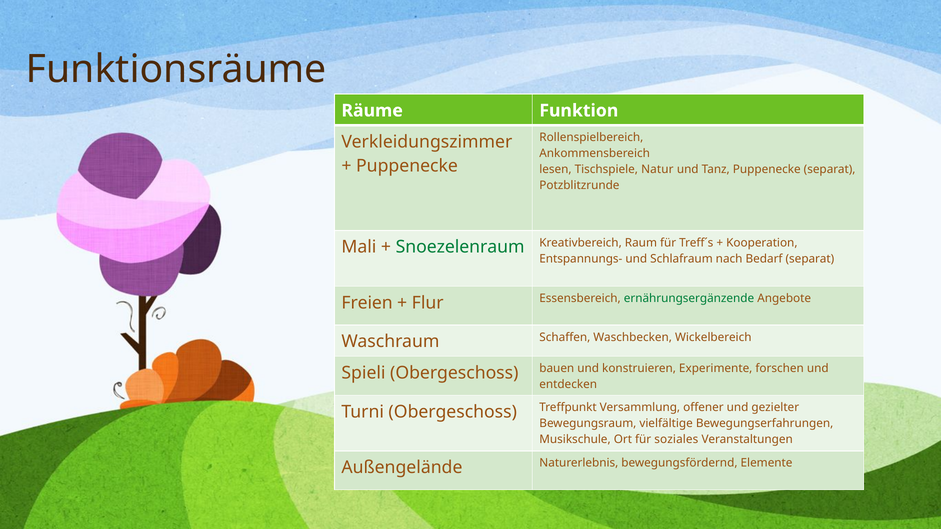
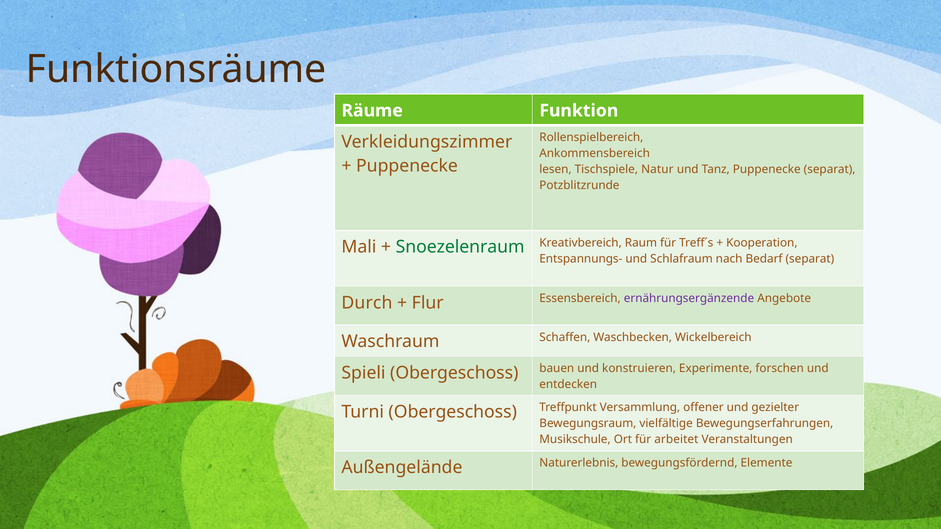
Freien: Freien -> Durch
ernährungsergänzende colour: green -> purple
soziales: soziales -> arbeitet
